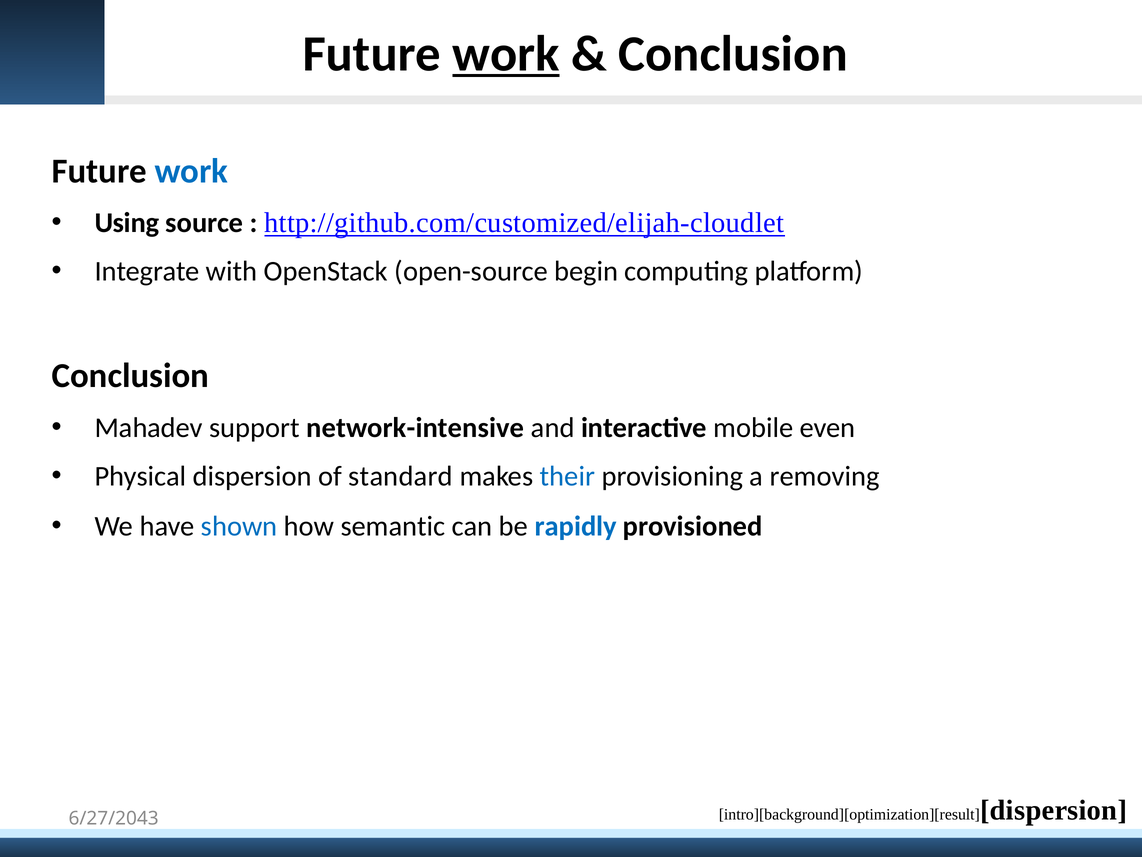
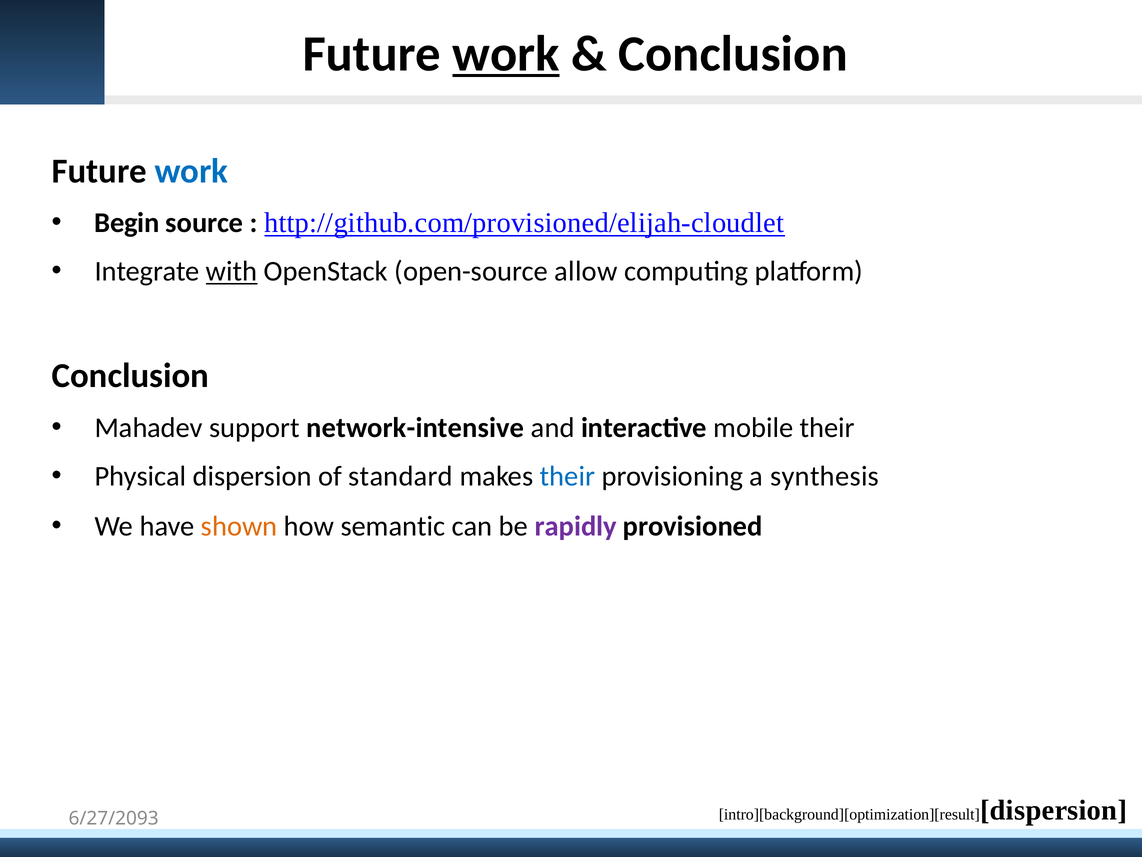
Using: Using -> Begin
http://github.com/customized/elijah-cloudlet: http://github.com/customized/elijah-cloudlet -> http://github.com/provisioned/elijah-cloudlet
with underline: none -> present
begin: begin -> allow
mobile even: even -> their
removing: removing -> synthesis
shown colour: blue -> orange
rapidly colour: blue -> purple
6/27/2043: 6/27/2043 -> 6/27/2093
